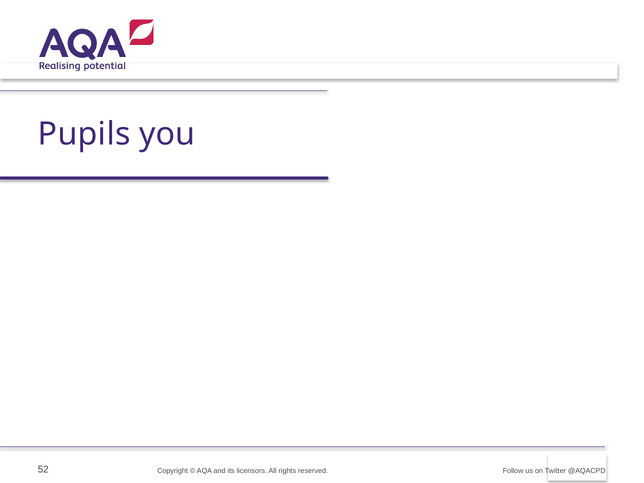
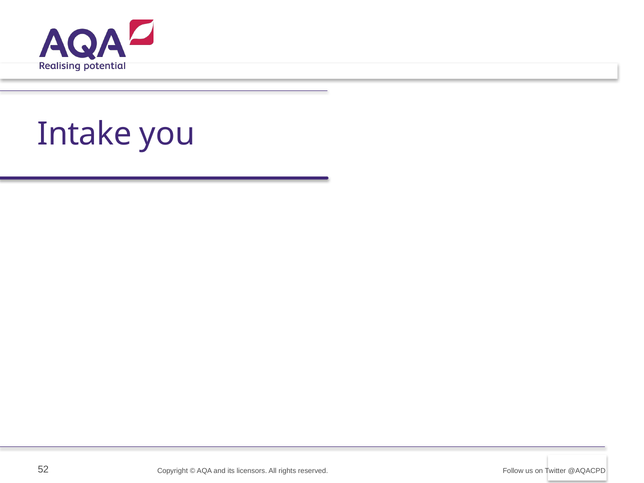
Pupils: Pupils -> Intake
